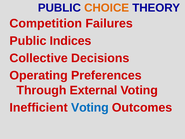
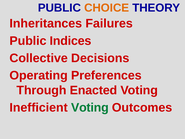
Competition: Competition -> Inheritances
External: External -> Enacted
Voting at (90, 107) colour: blue -> green
